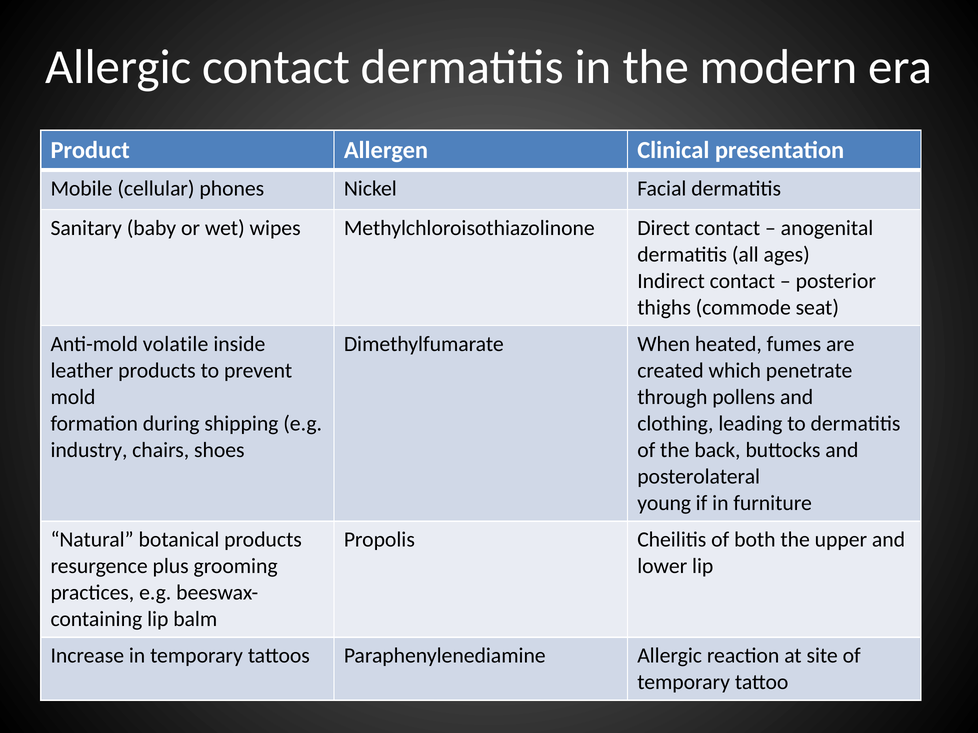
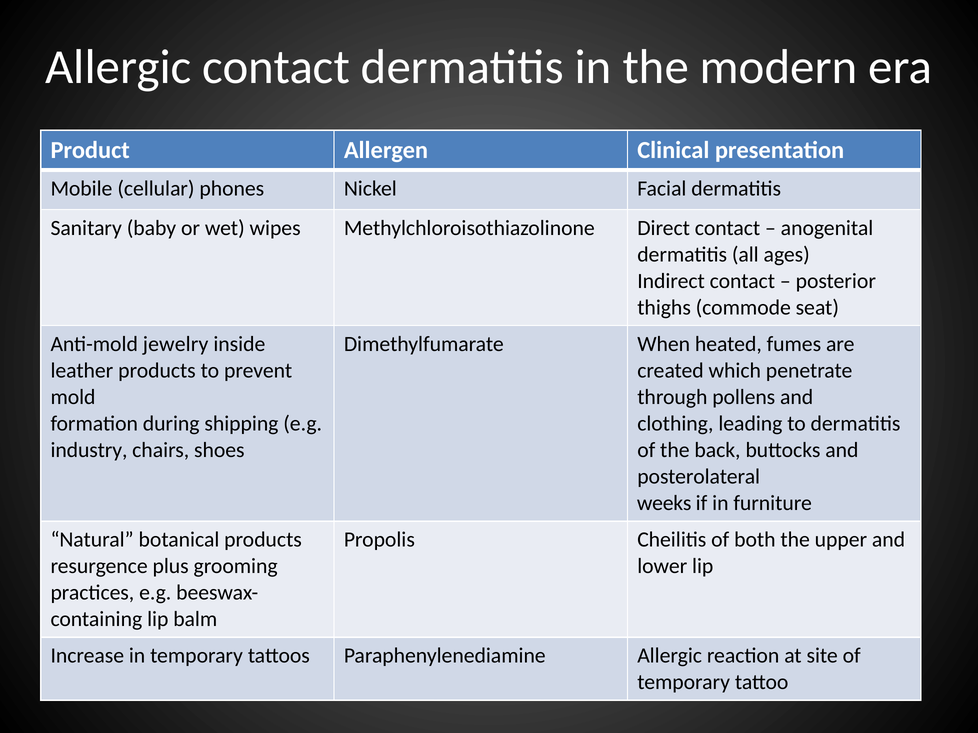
volatile: volatile -> jewelry
young: young -> weeks
